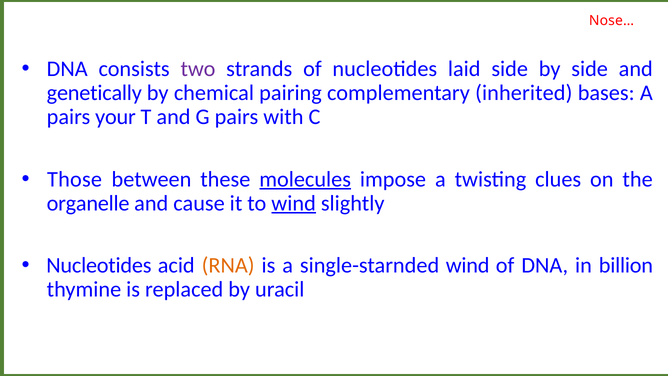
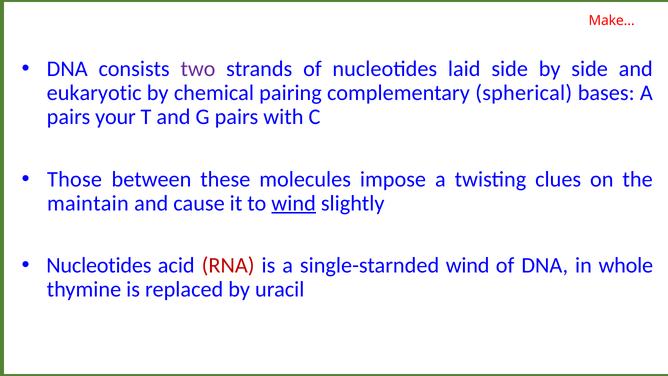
Nose…: Nose… -> Make…
genetically: genetically -> eukaryotic
inherited: inherited -> spherical
molecules underline: present -> none
organelle: organelle -> maintain
RNA colour: orange -> red
billion: billion -> whole
